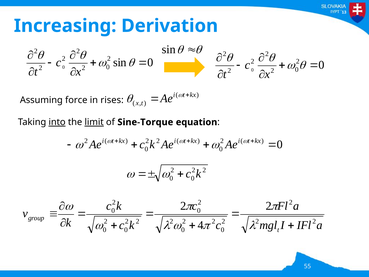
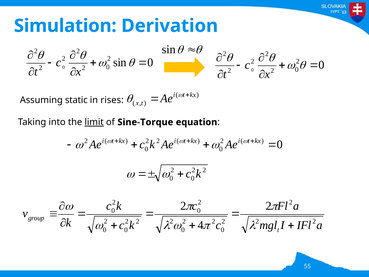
Increasing: Increasing -> Simulation
force: force -> static
into underline: present -> none
